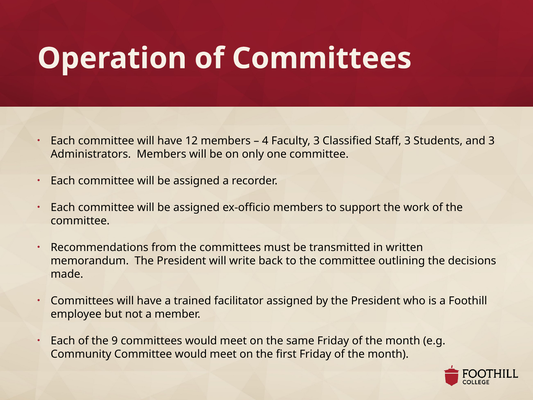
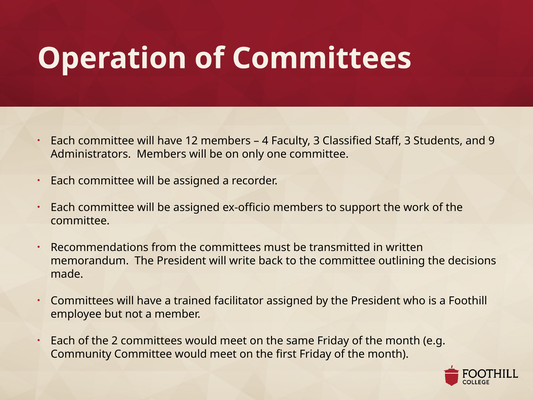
and 3: 3 -> 9
9: 9 -> 2
